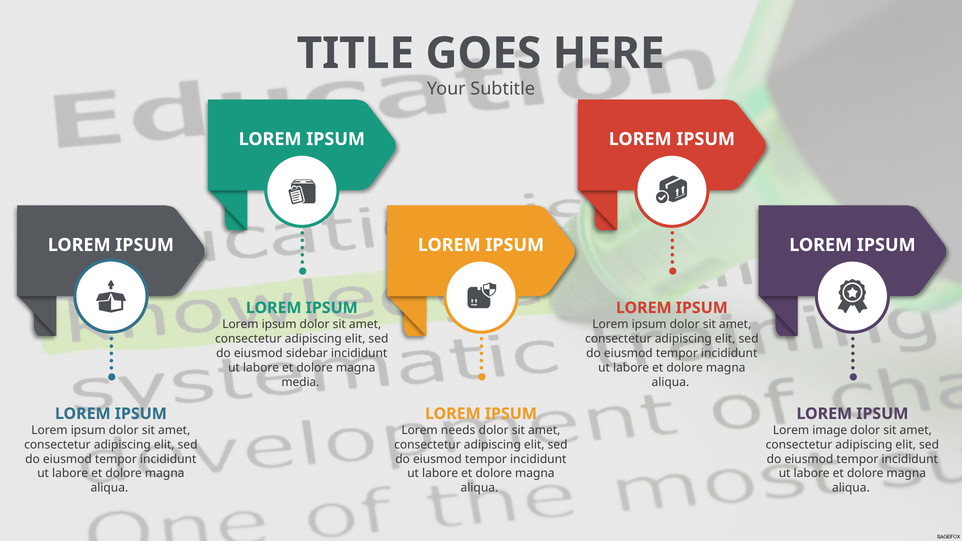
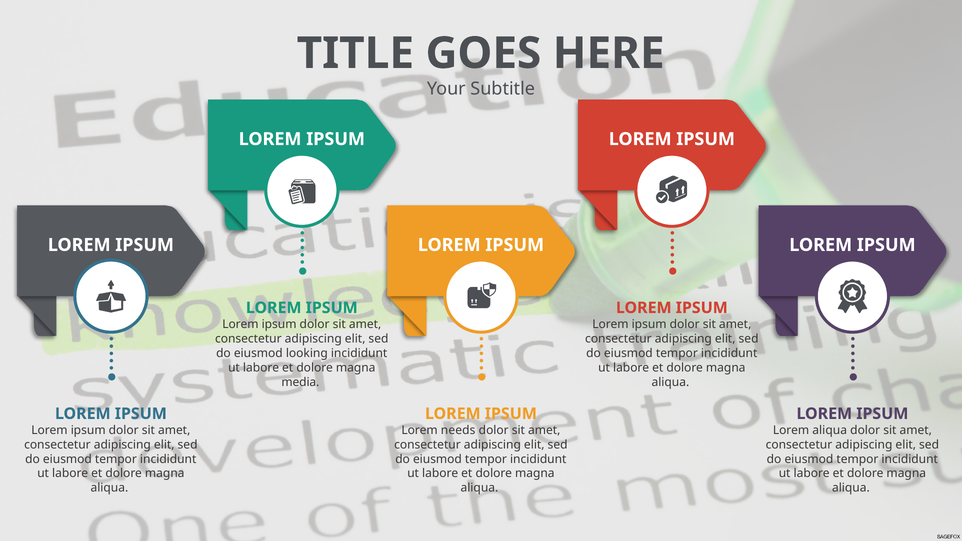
sidebar: sidebar -> looking
Lorem image: image -> aliqua
